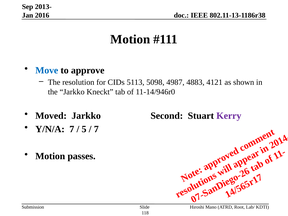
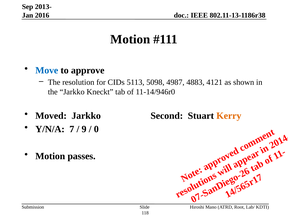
Kerry colour: purple -> orange
5 at (84, 129): 5 -> 9
7 at (96, 129): 7 -> 0
